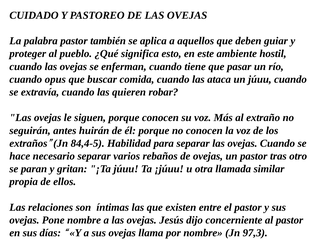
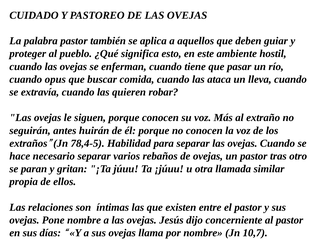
un júuu: júuu -> lleva
84,4-5: 84,4-5 -> 78,4-5
97,3: 97,3 -> 10,7
